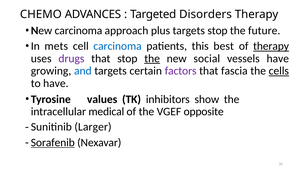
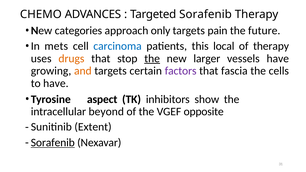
Targeted Disorders: Disorders -> Sorafenib
New carcinoma: carcinoma -> categories
plus: plus -> only
targets stop: stop -> pain
best: best -> local
therapy at (271, 46) underline: present -> none
drugs colour: purple -> orange
social: social -> larger
and colour: blue -> orange
cells underline: present -> none
values: values -> aspect
medical: medical -> beyond
Larger: Larger -> Extent
